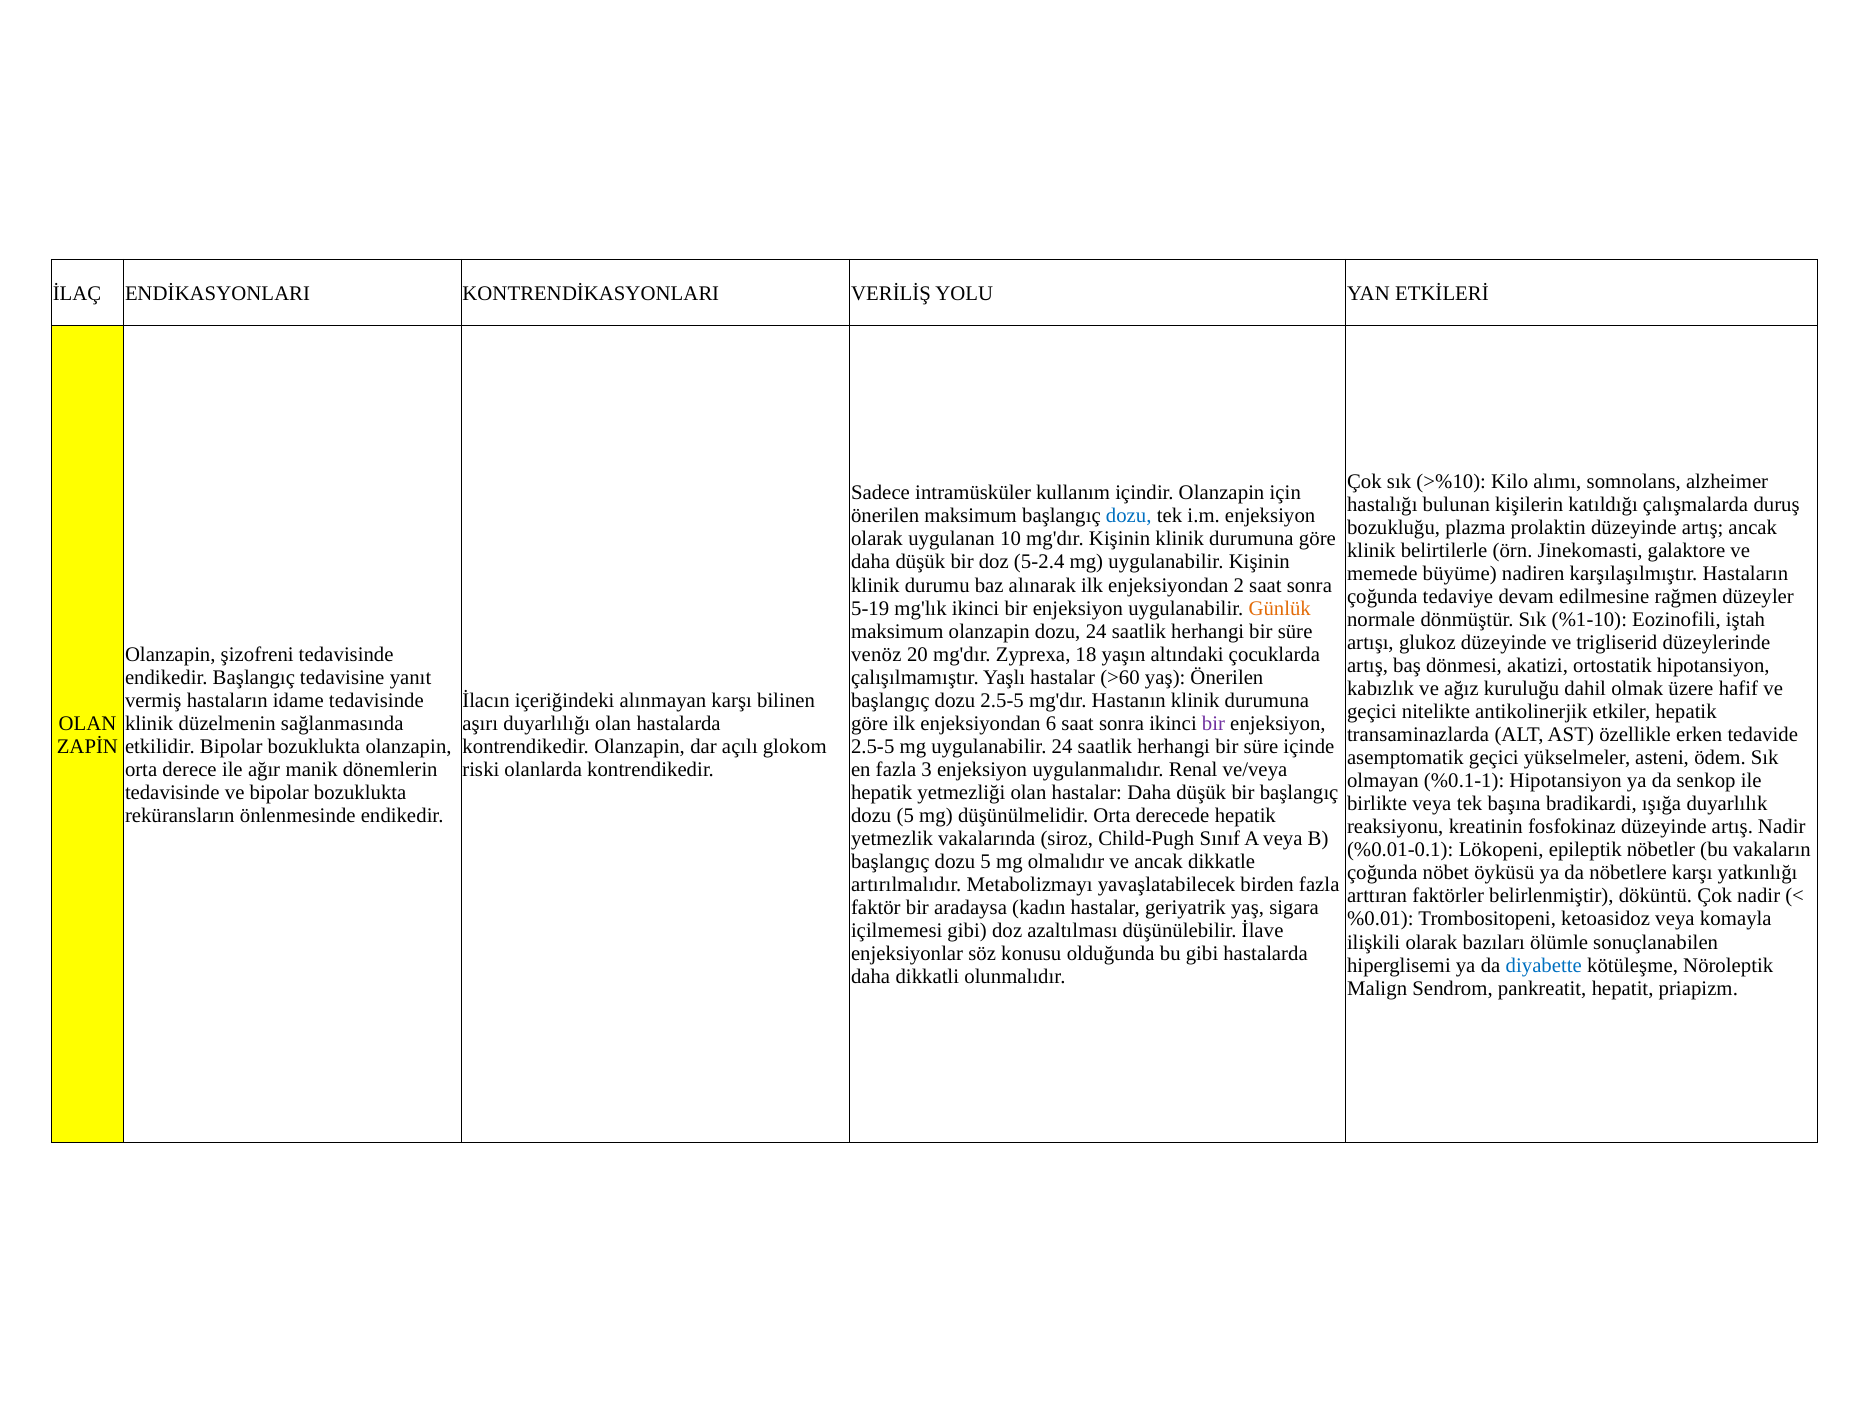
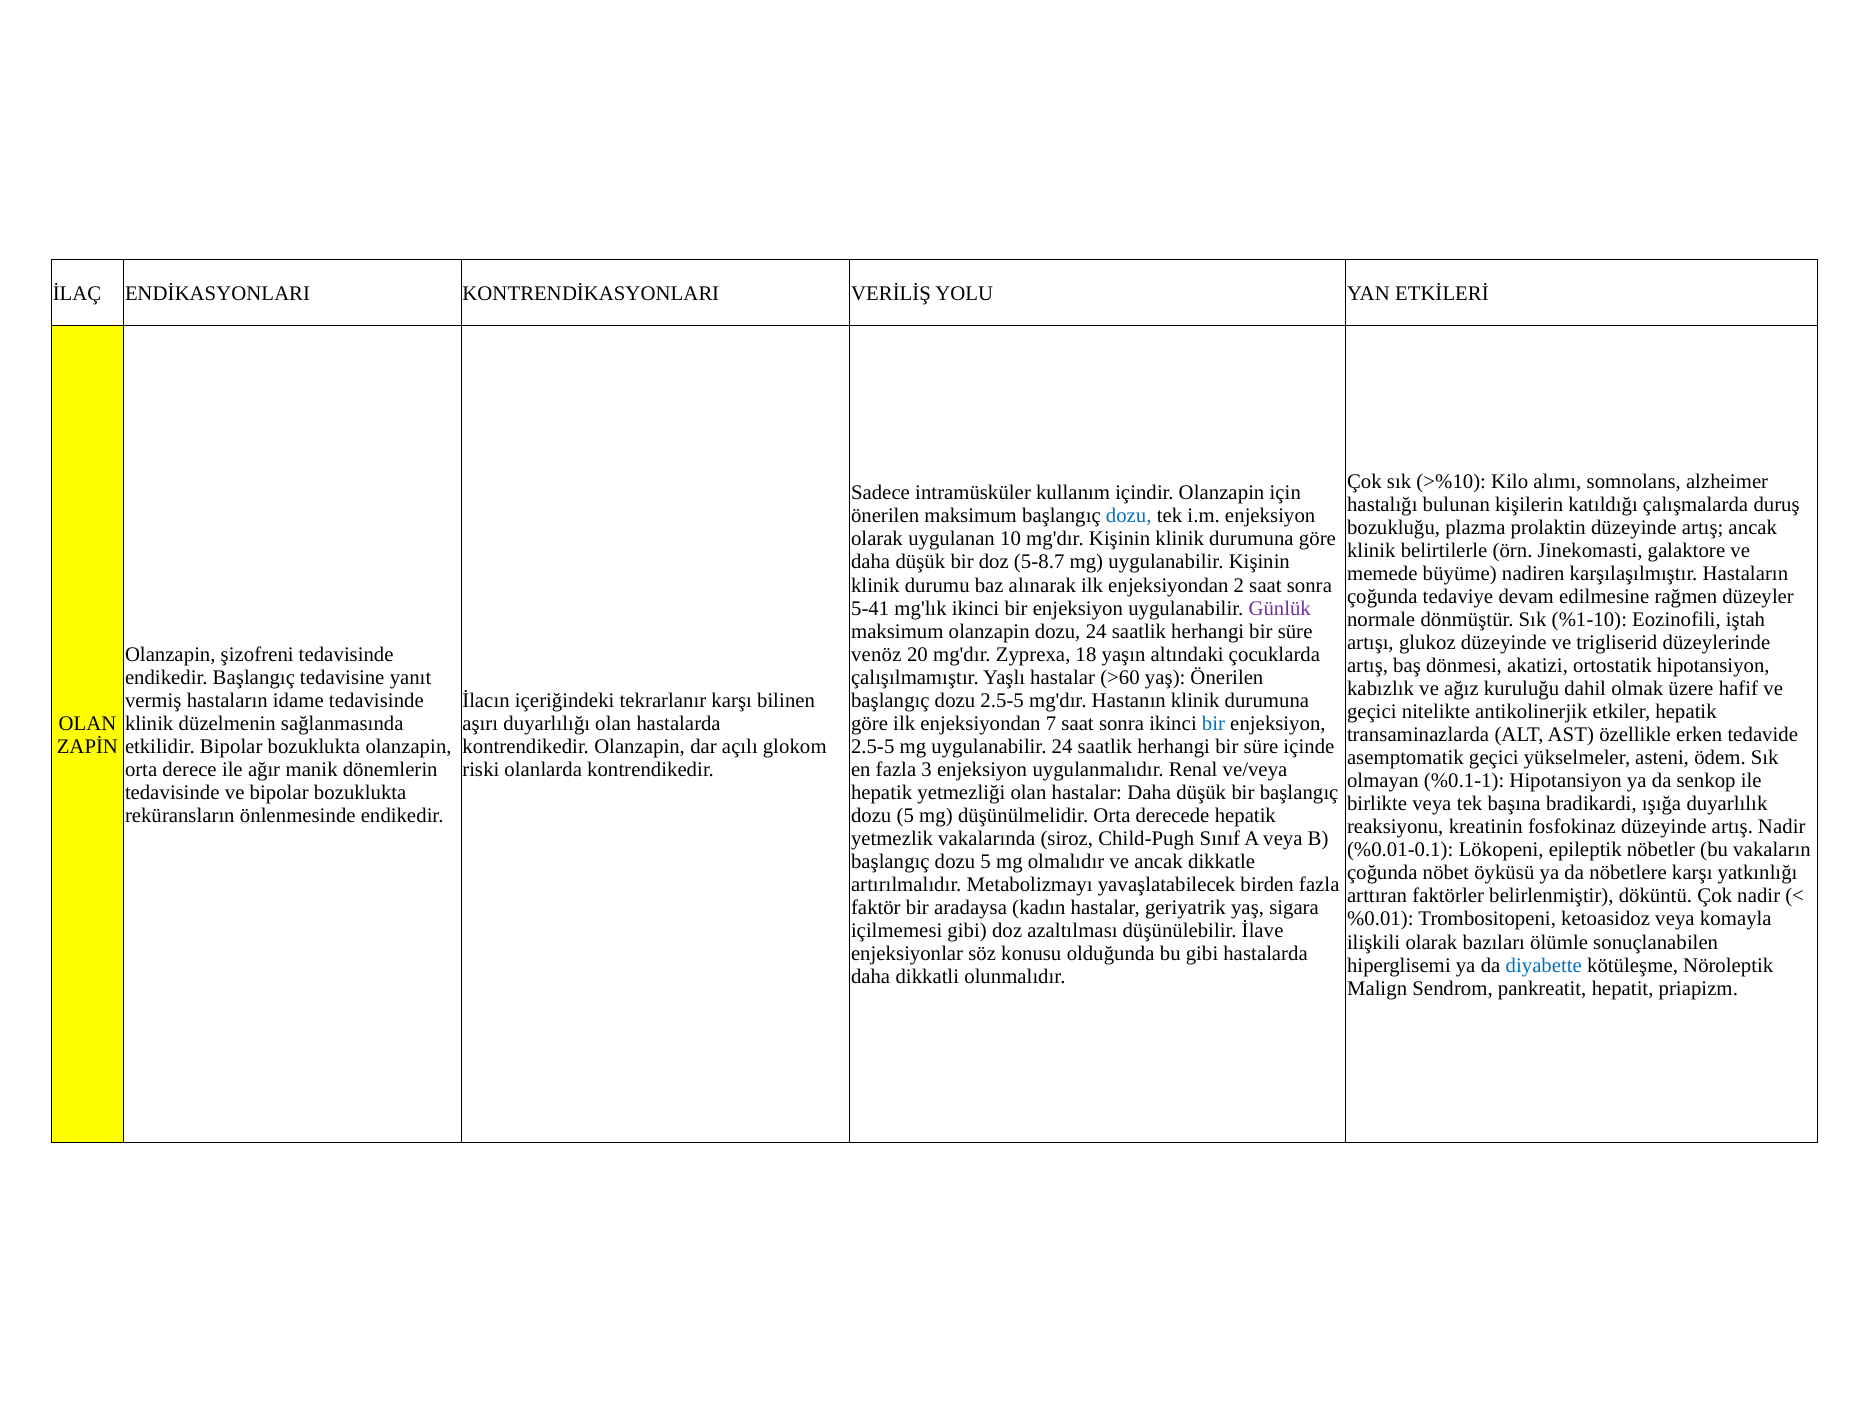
5-2.4: 5-2.4 -> 5-8.7
5-19: 5-19 -> 5-41
Günlük colour: orange -> purple
alınmayan: alınmayan -> tekrarlanır
6: 6 -> 7
bir at (1213, 723) colour: purple -> blue
